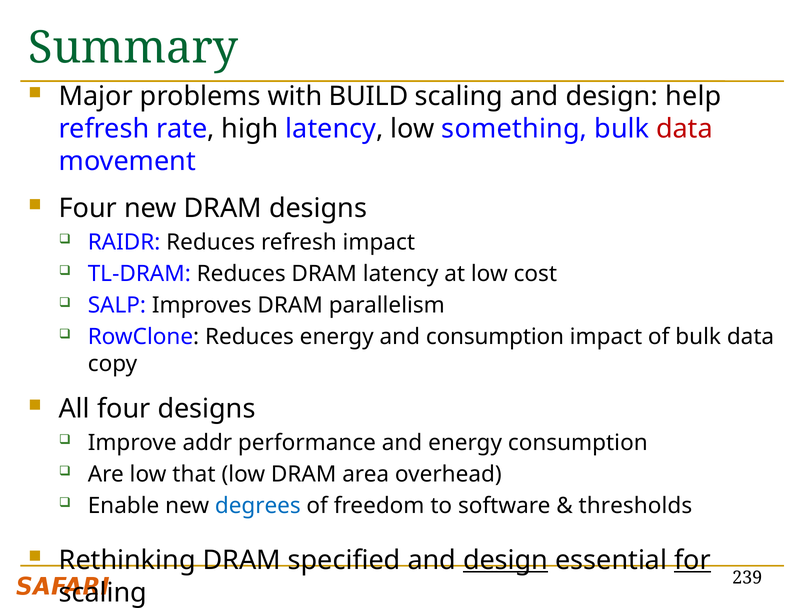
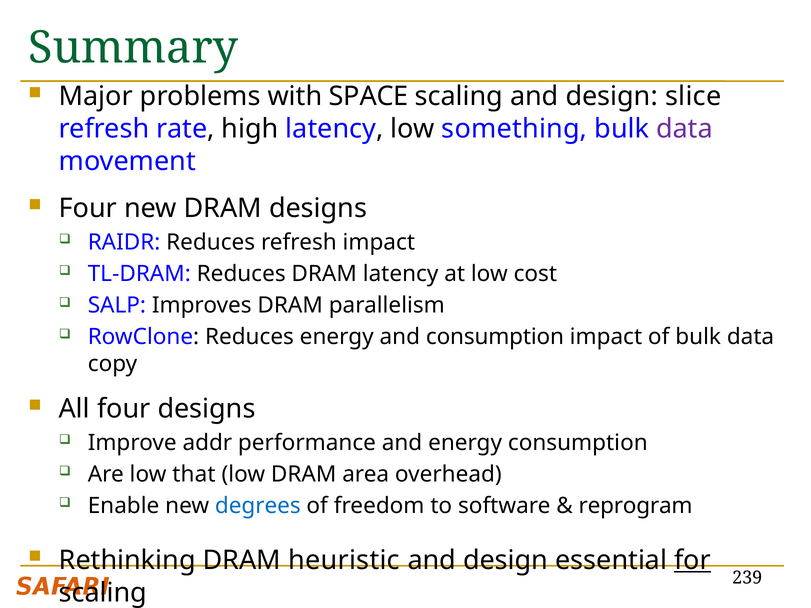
BUILD: BUILD -> SPACE
help: help -> slice
data at (685, 129) colour: red -> purple
thresholds: thresholds -> reprogram
specified: specified -> heuristic
design at (506, 560) underline: present -> none
